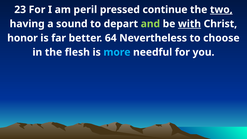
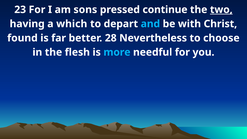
peril: peril -> sons
sound: sound -> which
and colour: light green -> light blue
with underline: present -> none
honor: honor -> found
64: 64 -> 28
